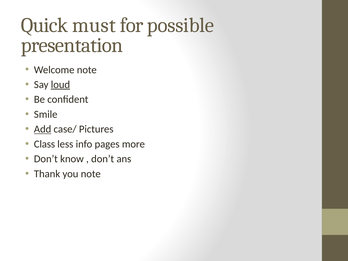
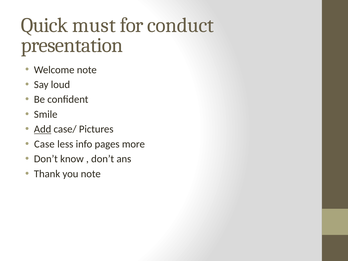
possible: possible -> conduct
loud underline: present -> none
Class: Class -> Case
